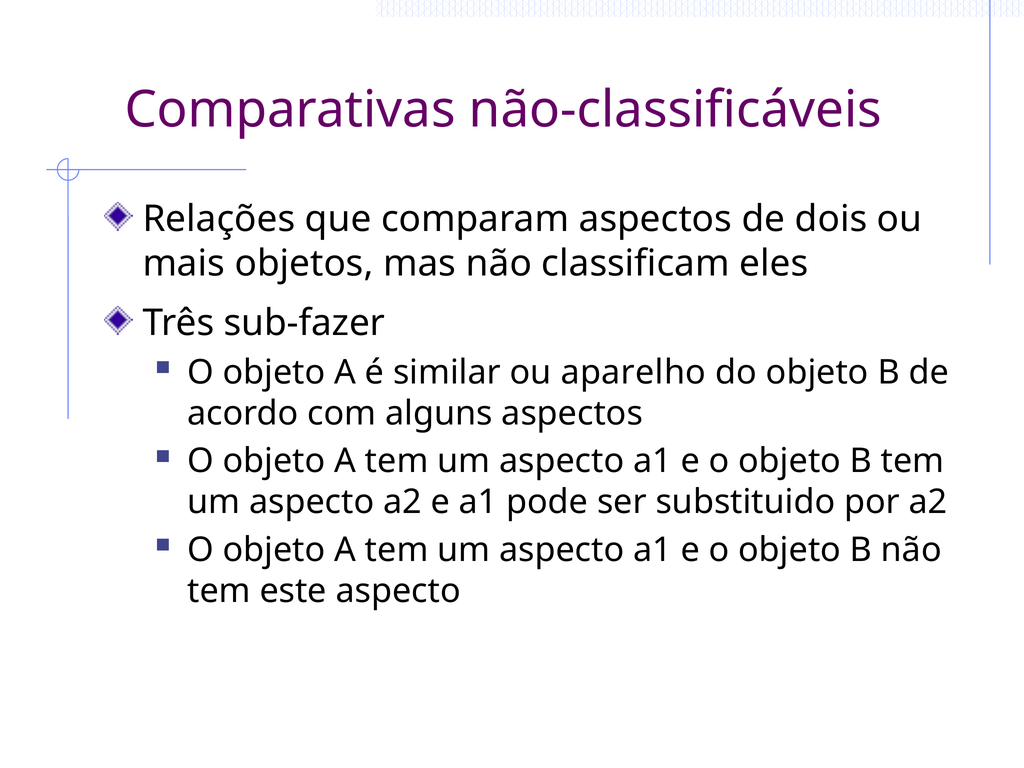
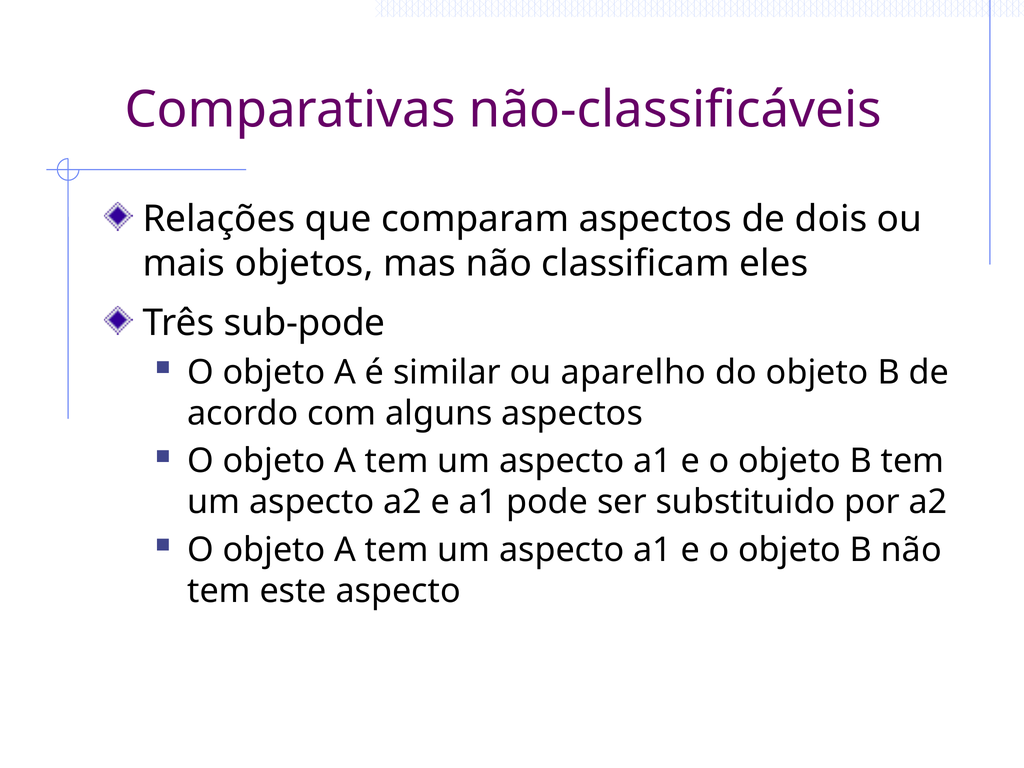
sub-fazer: sub-fazer -> sub-pode
